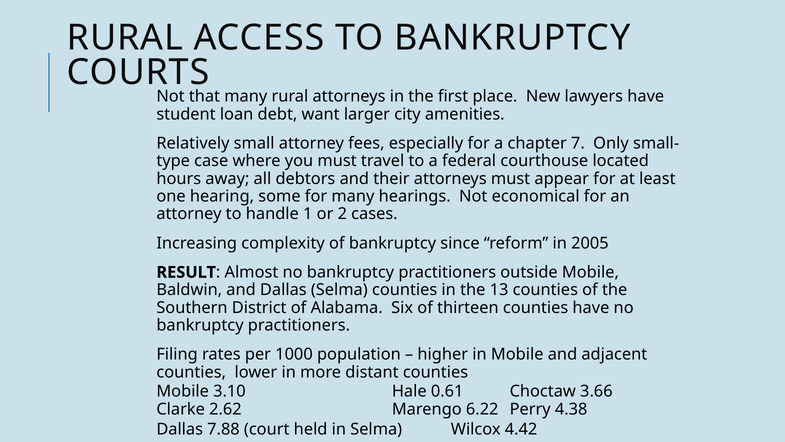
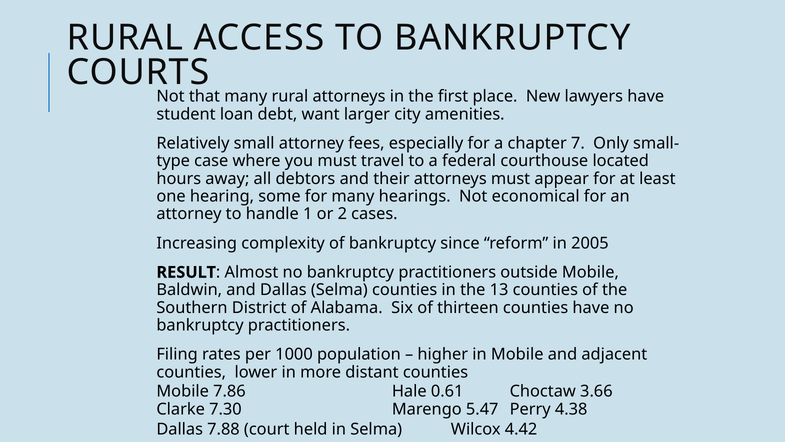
3.10: 3.10 -> 7.86
2.62: 2.62 -> 7.30
6.22: 6.22 -> 5.47
